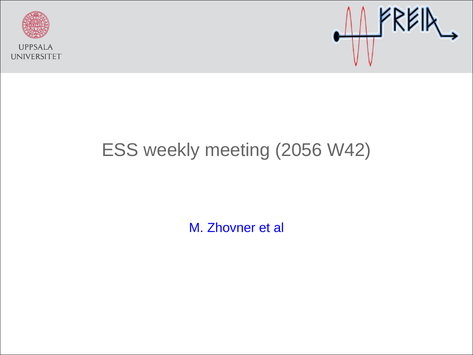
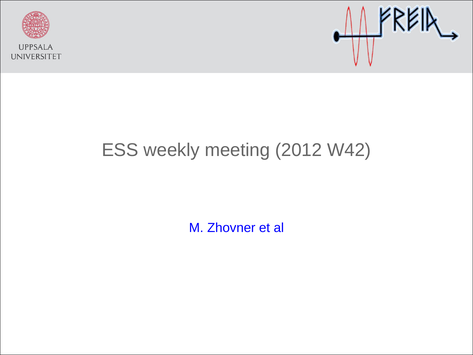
2056: 2056 -> 2012
